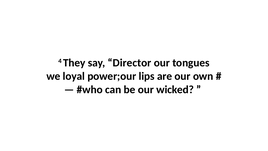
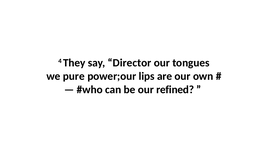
loyal: loyal -> pure
wicked: wicked -> refined
